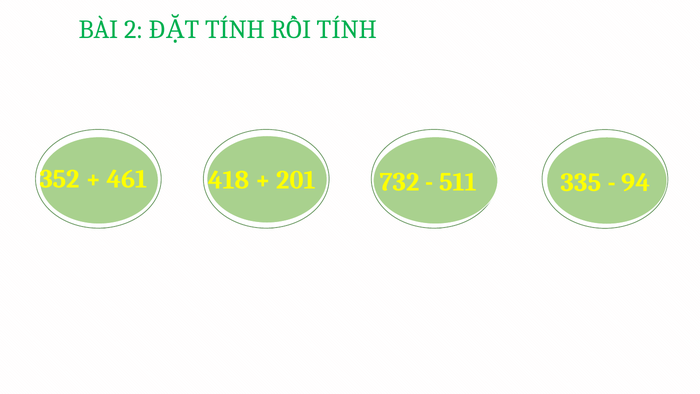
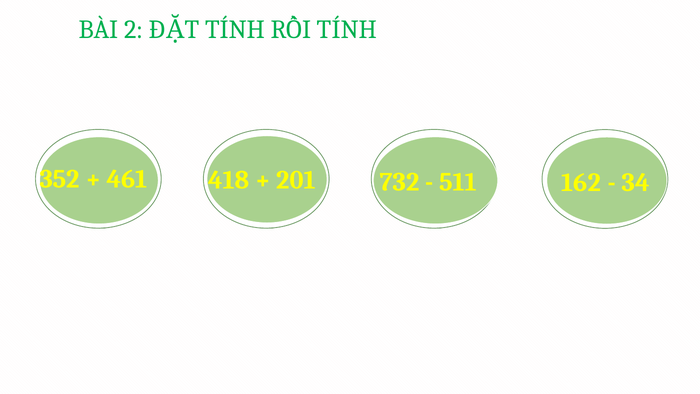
335: 335 -> 162
94: 94 -> 34
